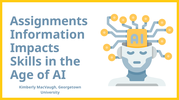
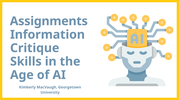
Impacts: Impacts -> Critique
